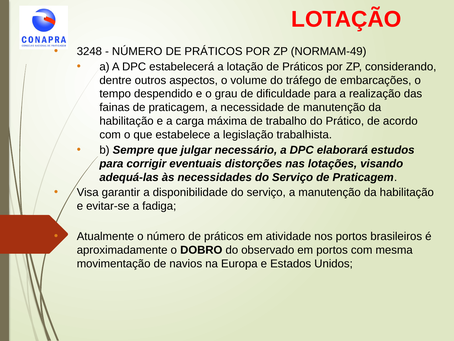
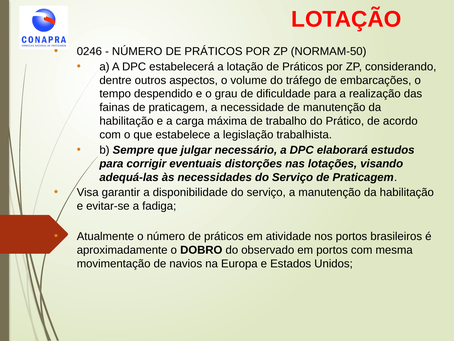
3248: 3248 -> 0246
NORMAM-49: NORMAM-49 -> NORMAM-50
